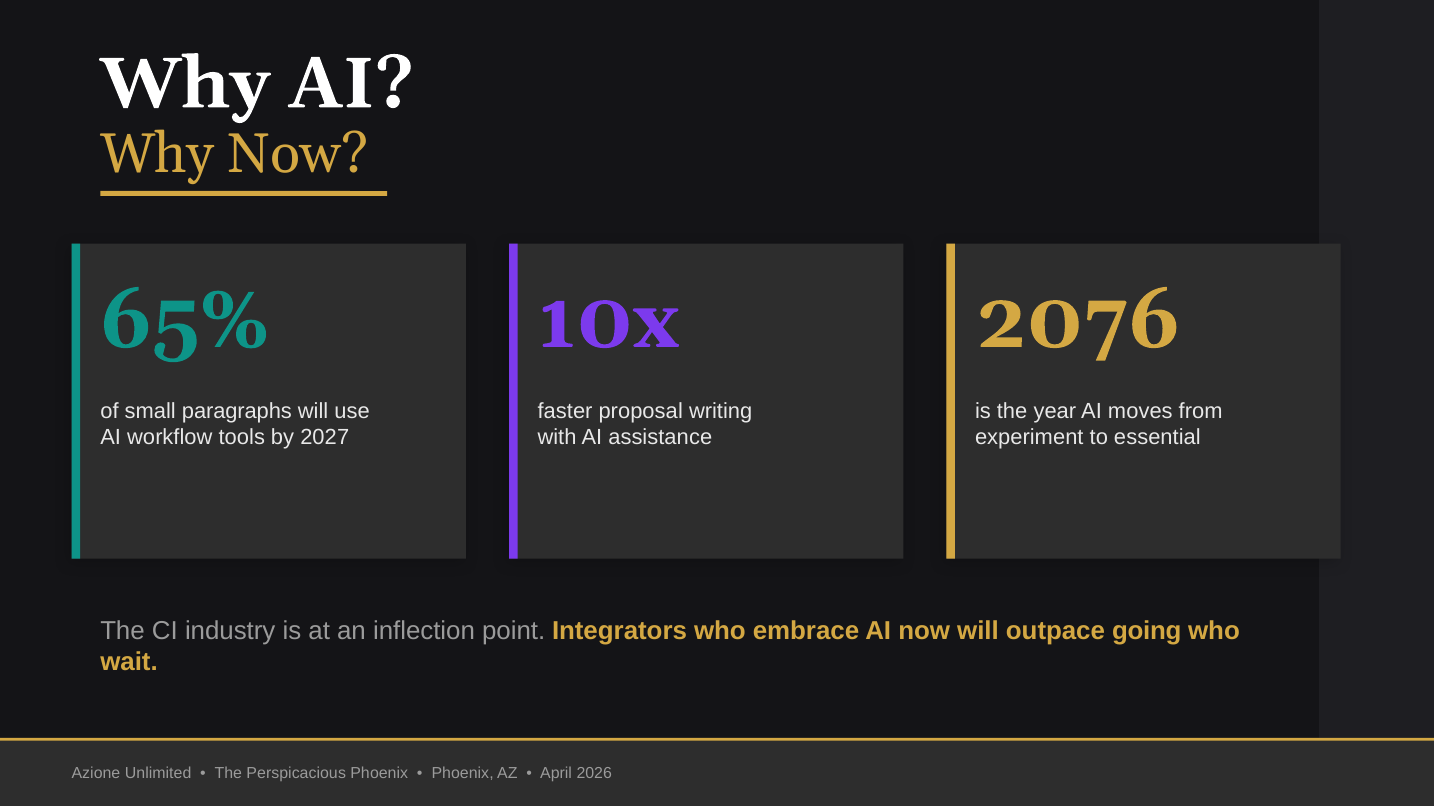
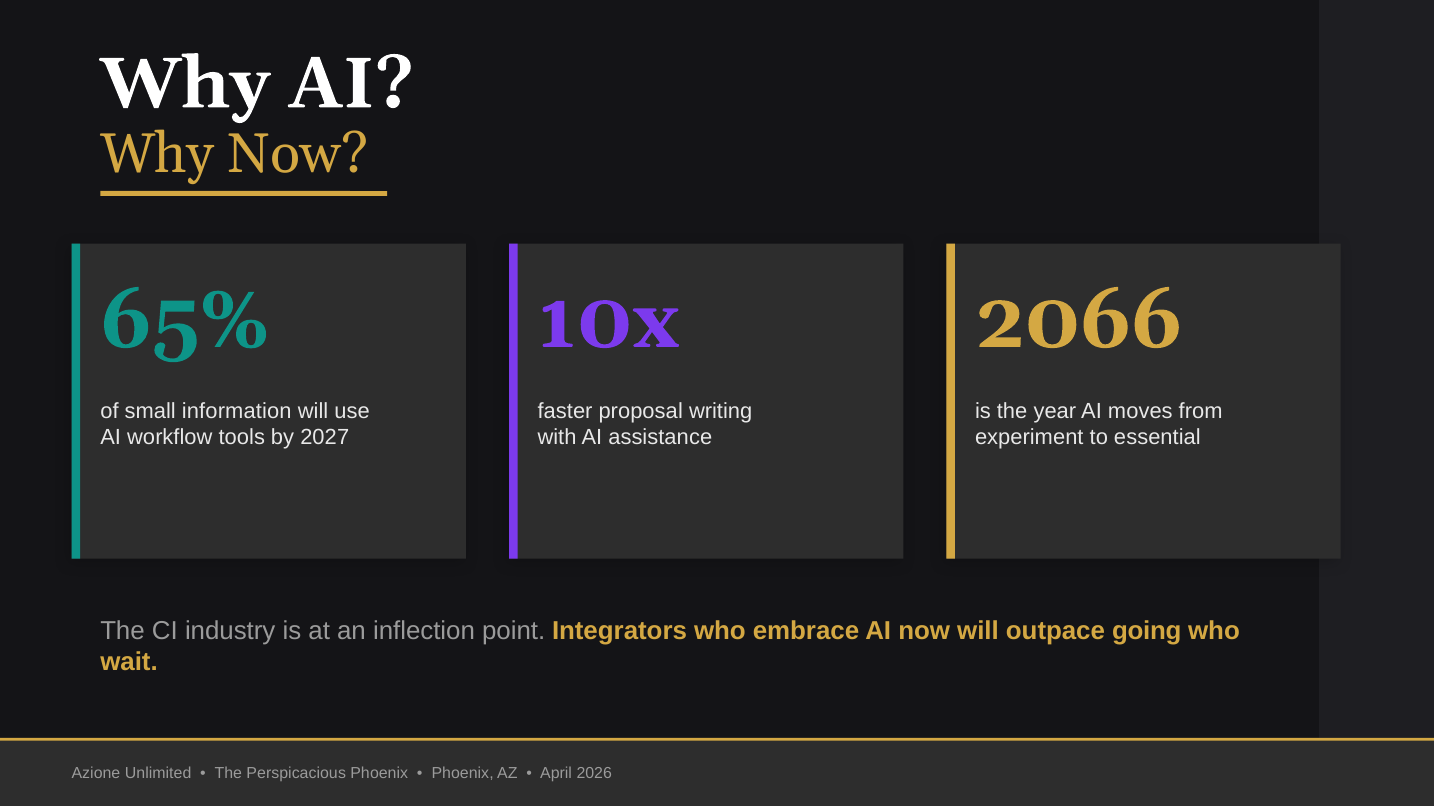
2076: 2076 -> 2066
paragraphs: paragraphs -> information
